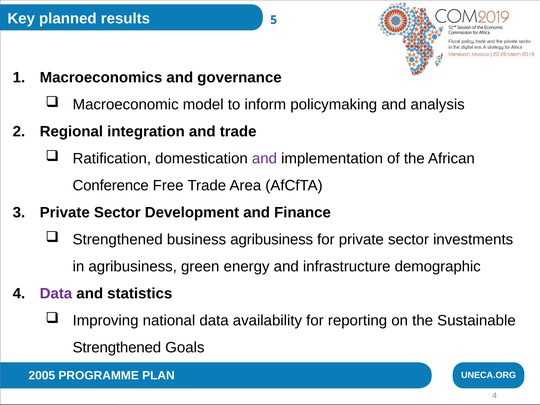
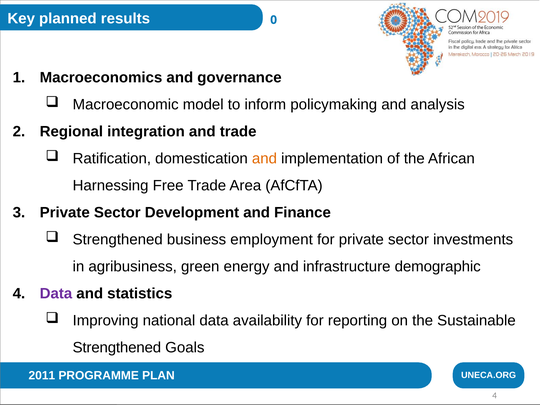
5: 5 -> 0
and at (264, 159) colour: purple -> orange
Conference: Conference -> Harnessing
business agribusiness: agribusiness -> employment
2005: 2005 -> 2011
